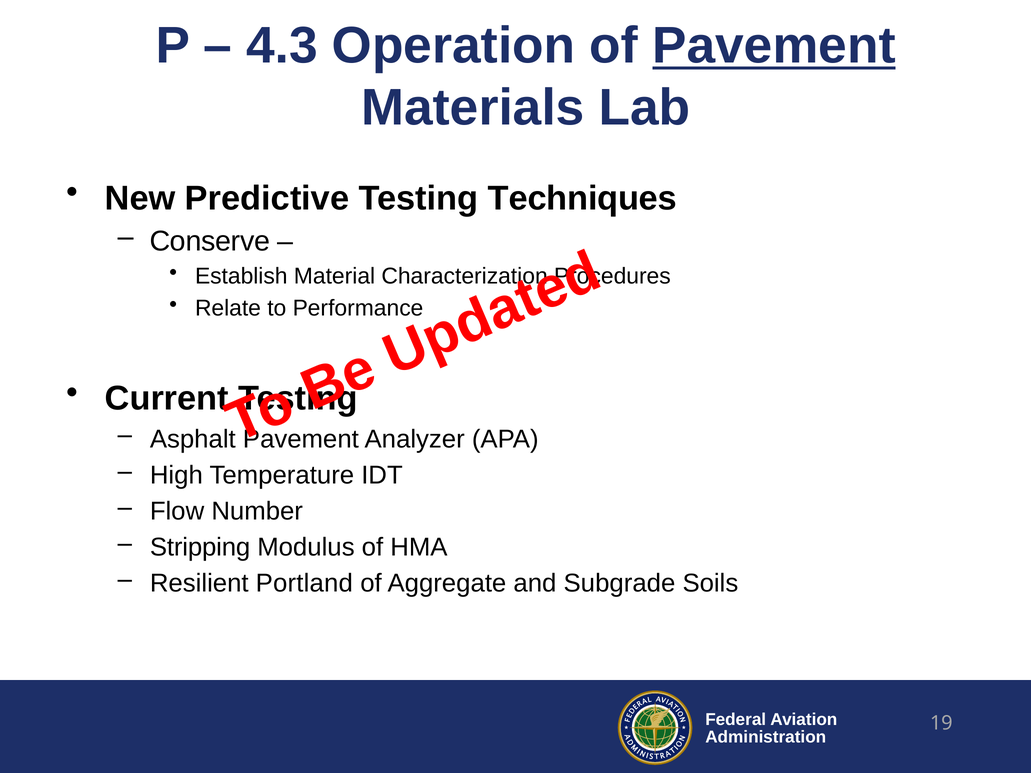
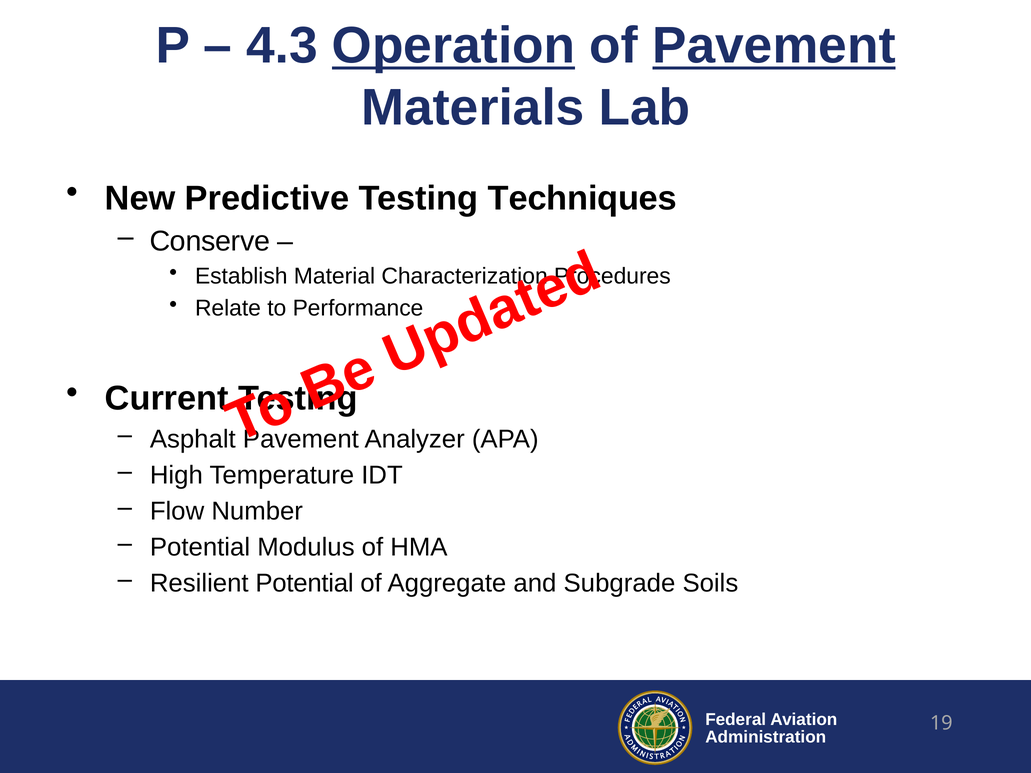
Operation underline: none -> present
Stripping at (200, 548): Stripping -> Potential
Resilient Portland: Portland -> Potential
